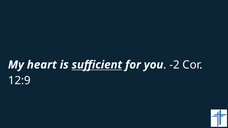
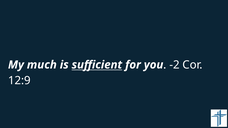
heart: heart -> much
